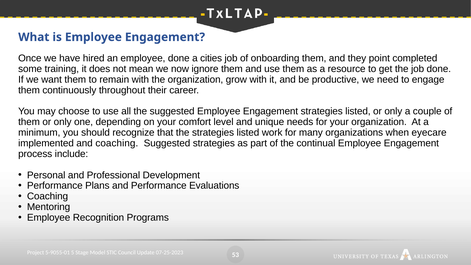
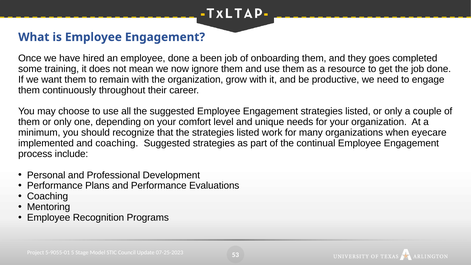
cities: cities -> been
point: point -> goes
